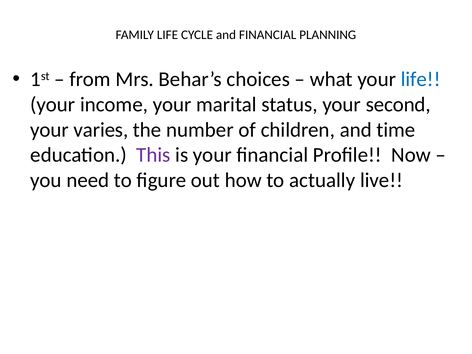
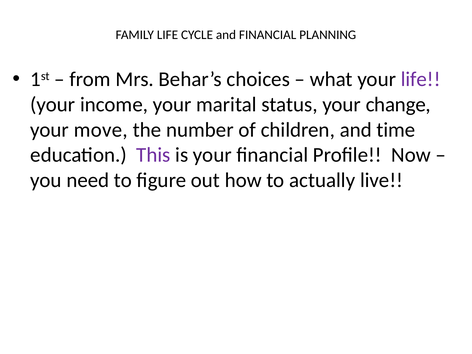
life at (421, 79) colour: blue -> purple
second: second -> change
varies: varies -> move
